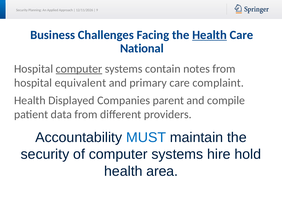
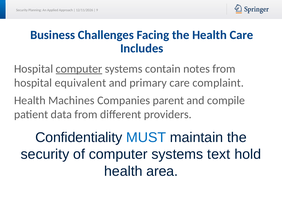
Health at (210, 35) underline: present -> none
National: National -> Includes
Displayed: Displayed -> Machines
Accountability: Accountability -> Confidentiality
hire: hire -> text
